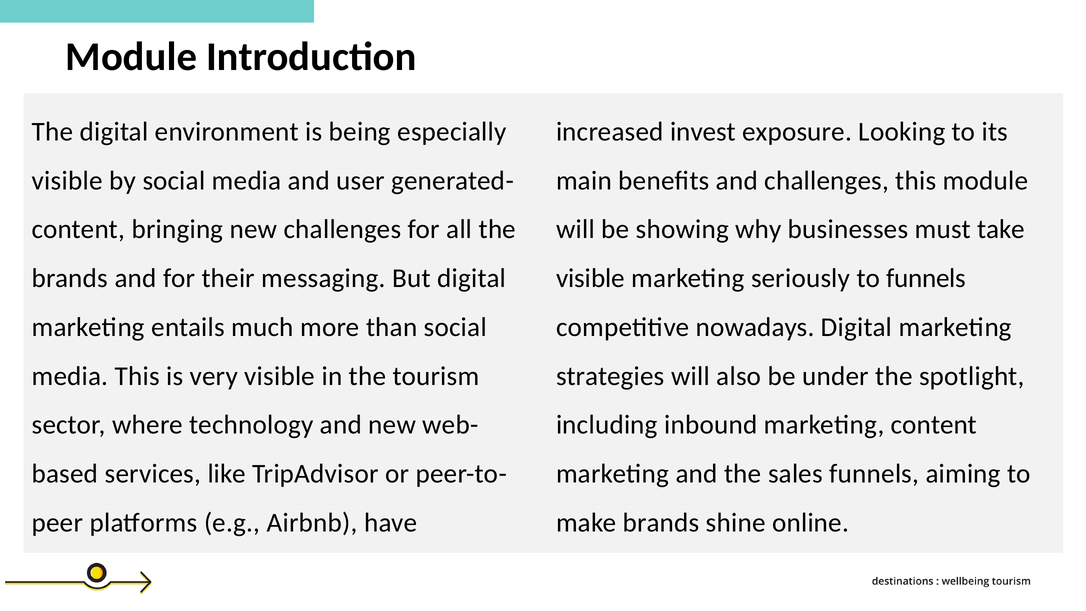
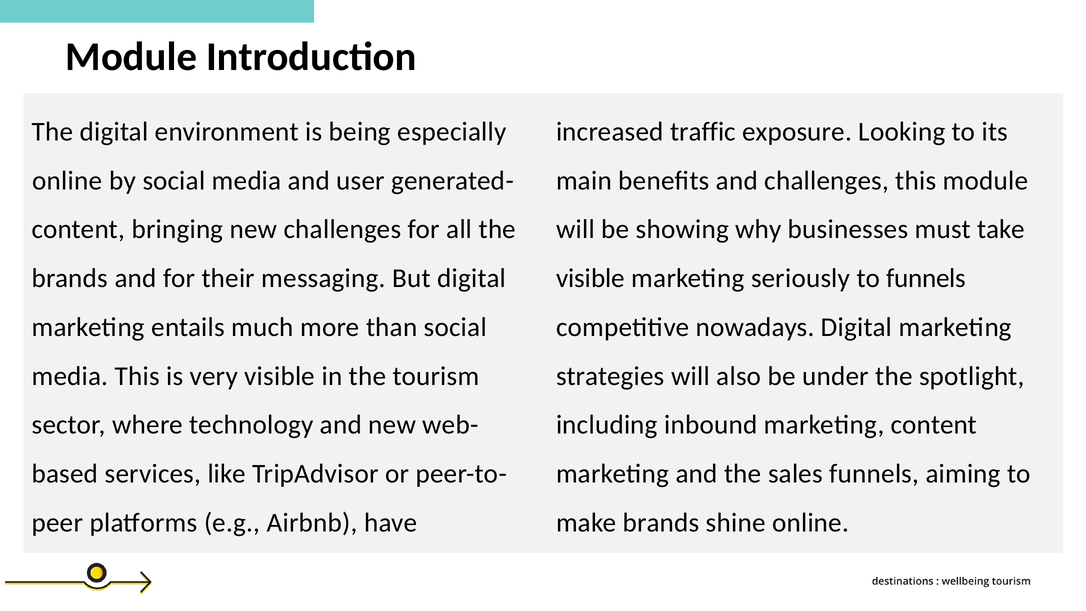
invest: invest -> traffic
visible at (67, 181): visible -> online
